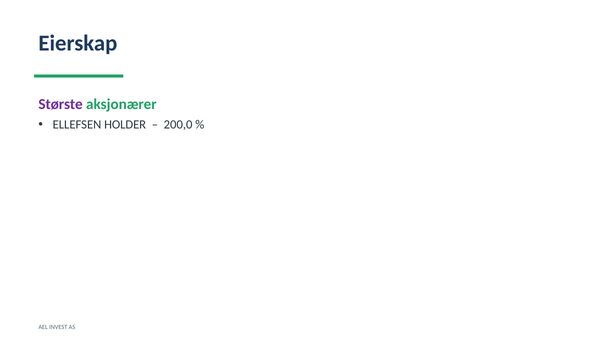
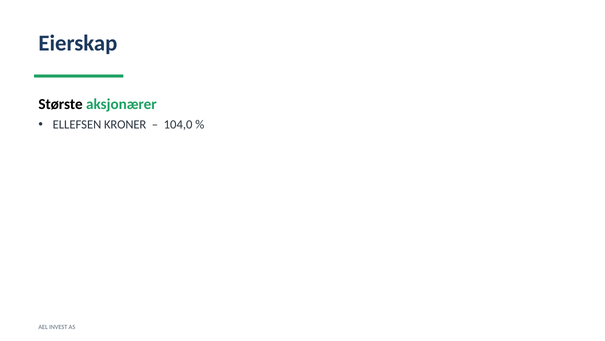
Største colour: purple -> black
HOLDER: HOLDER -> KRONER
200,0: 200,0 -> 104,0
